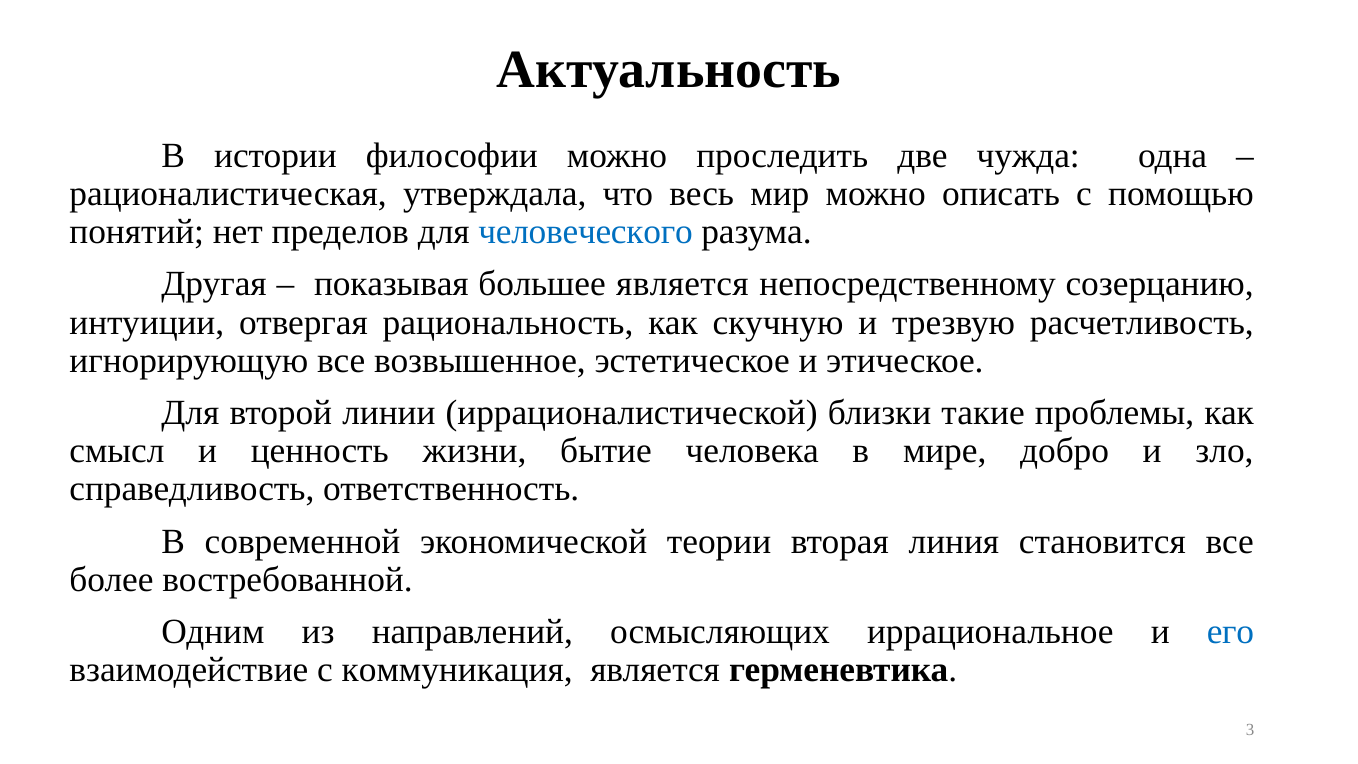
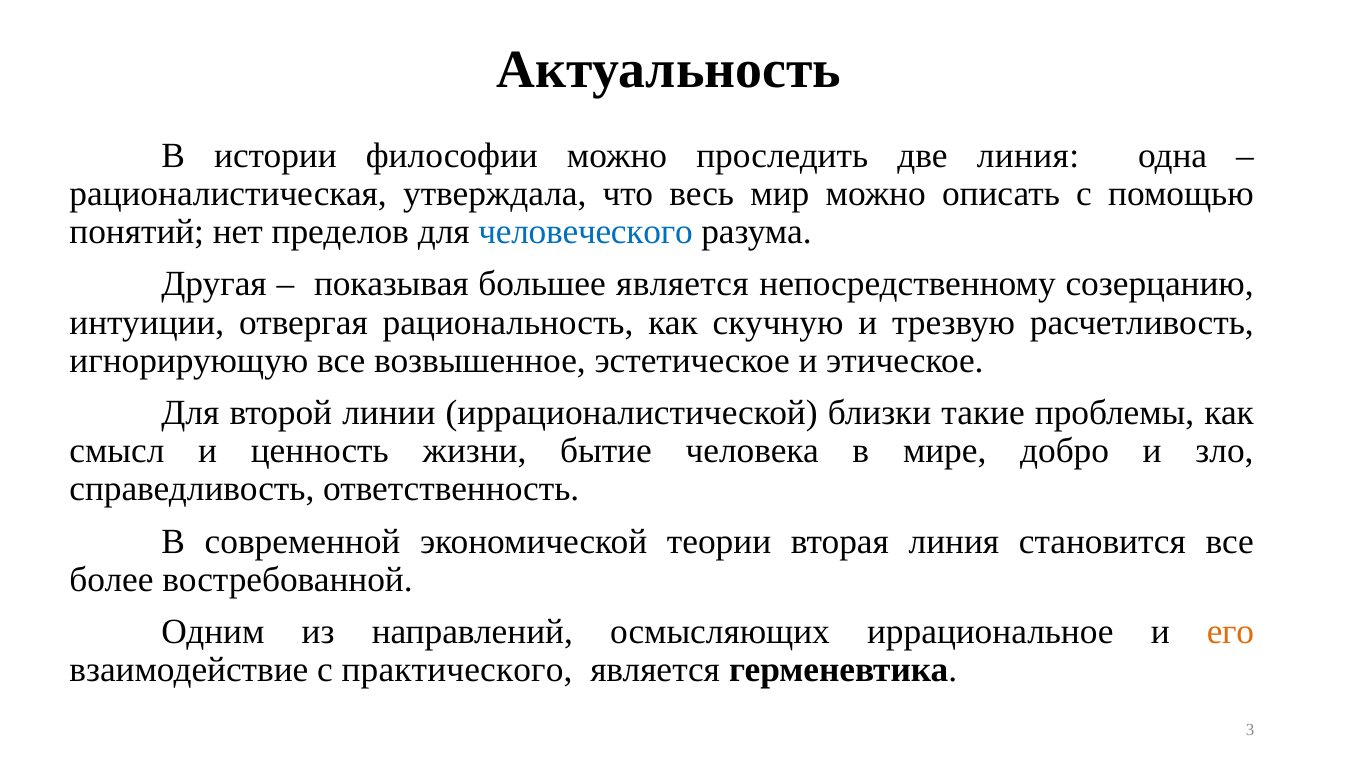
две чужда: чужда -> линия
его colour: blue -> orange
коммуникация: коммуникация -> практического
